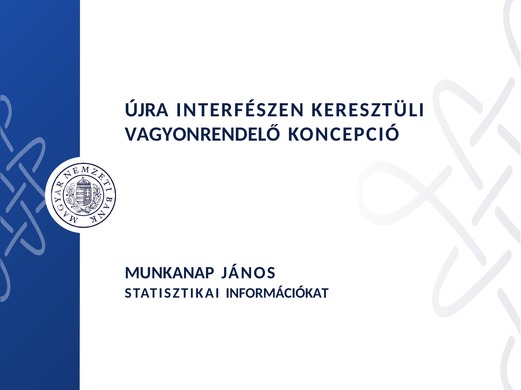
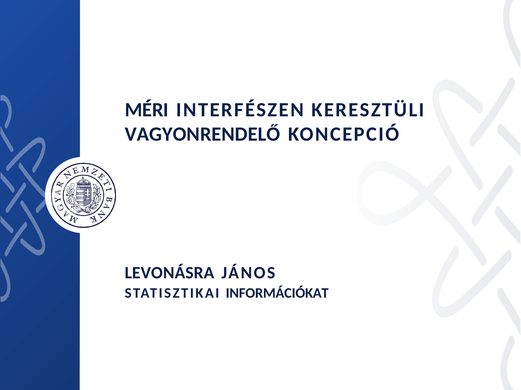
ÚJRA: ÚJRA -> MÉRI
MUNKANAP: MUNKANAP -> LEVONÁSRA
